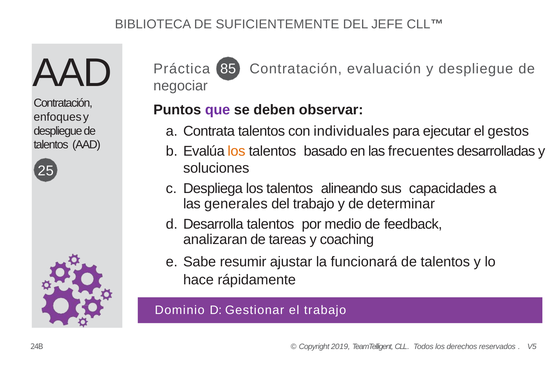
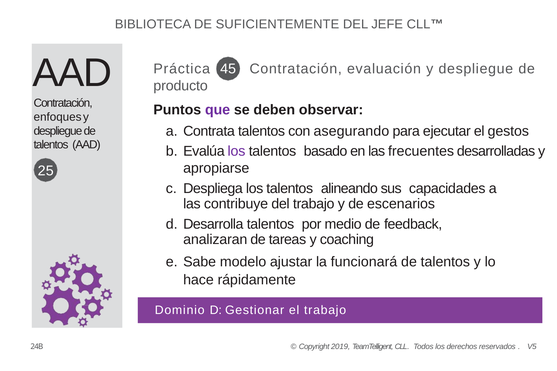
85: 85 -> 45
negociar: negociar -> producto
individuales: individuales -> asegurando
los at (236, 151) colour: orange -> purple
soluciones: soluciones -> apropiarse
generales: generales -> contribuye
determinar: determinar -> escenarios
resumir: resumir -> modelo
